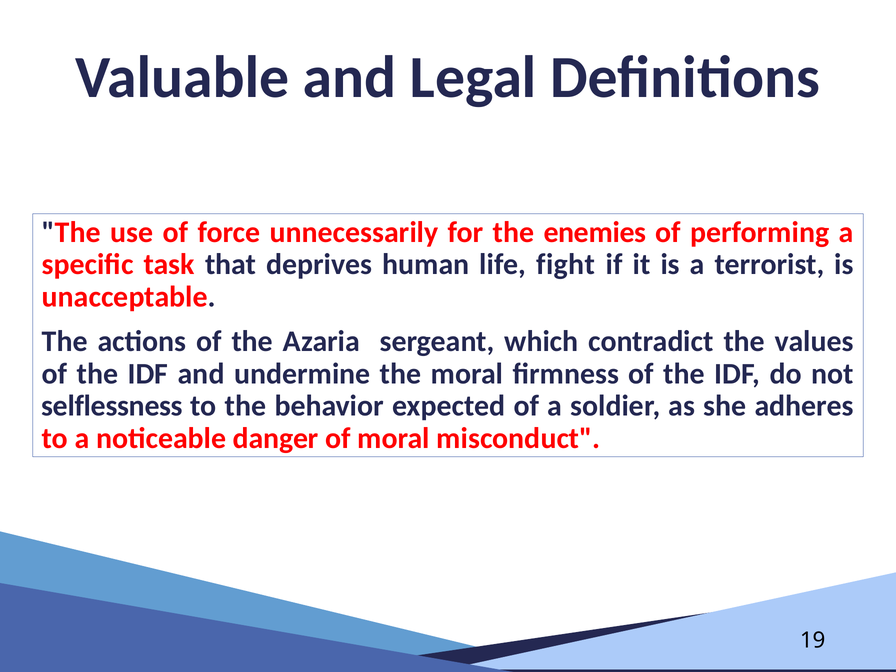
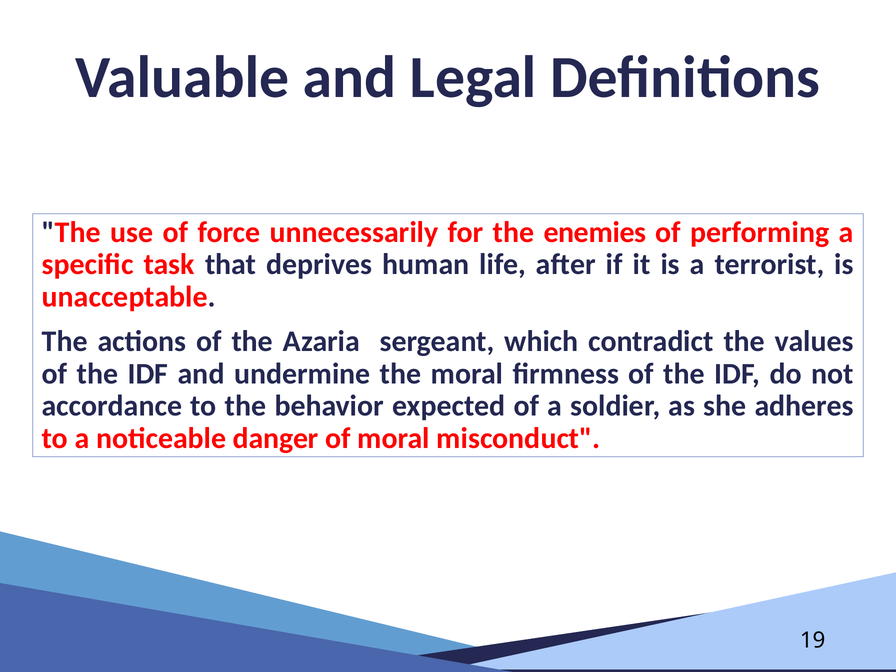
fight: fight -> after
selflessness: selflessness -> accordance
